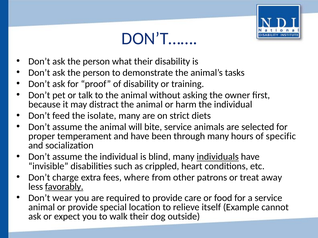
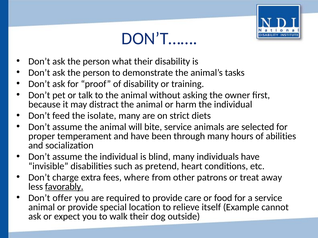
specific: specific -> abilities
individuals underline: present -> none
crippled: crippled -> pretend
wear: wear -> offer
